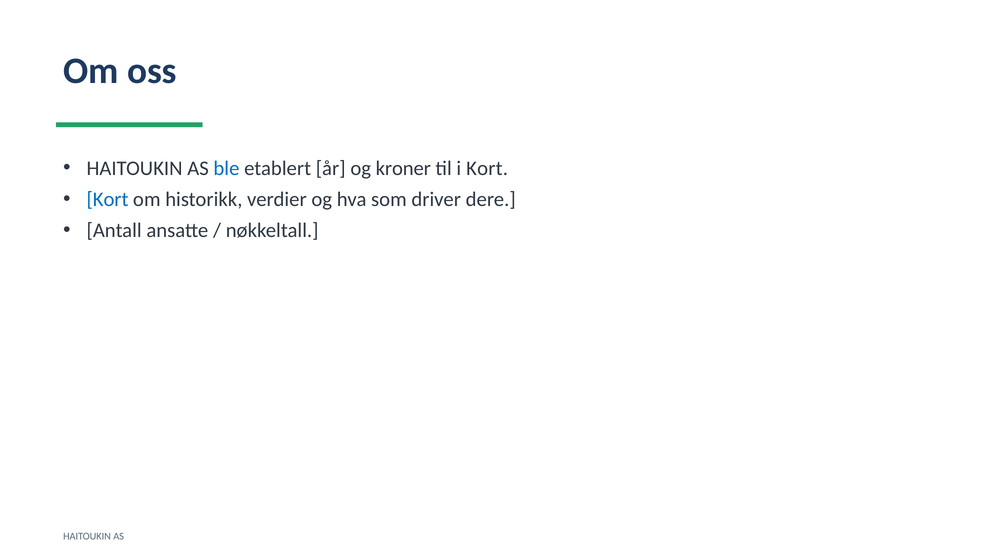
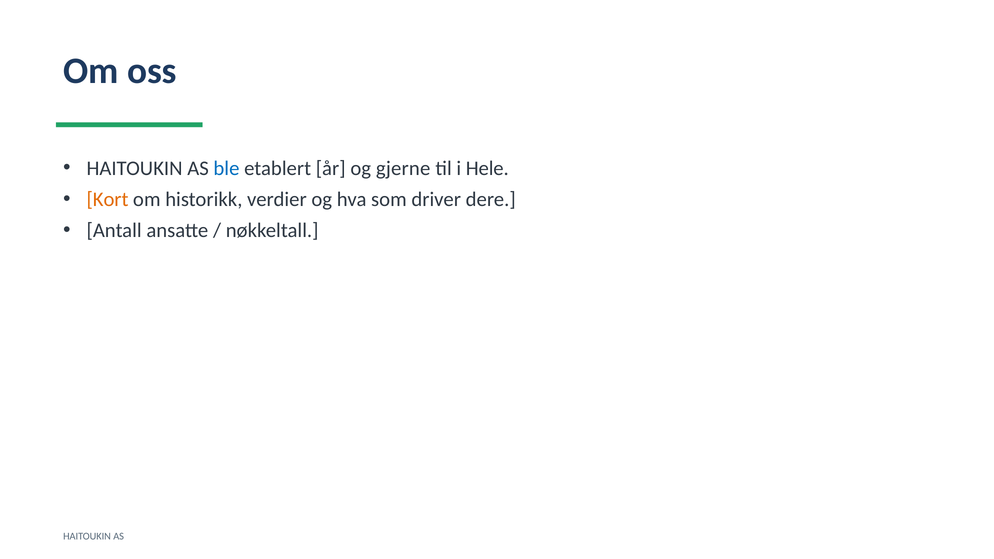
kroner: kroner -> gjerne
i Kort: Kort -> Hele
Kort at (107, 199) colour: blue -> orange
